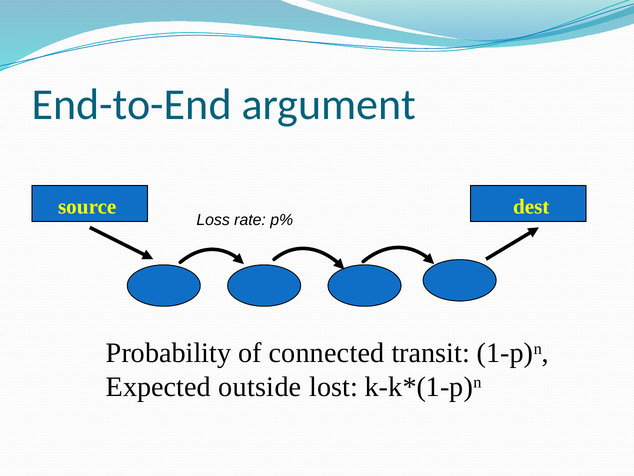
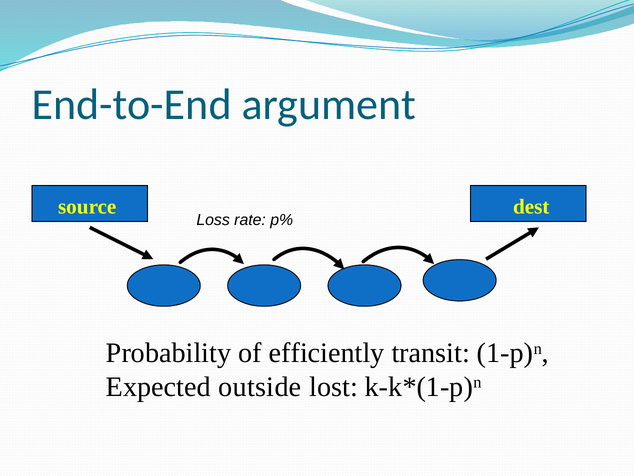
connected: connected -> efficiently
